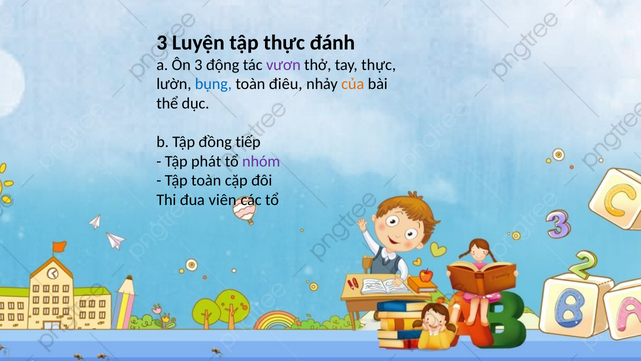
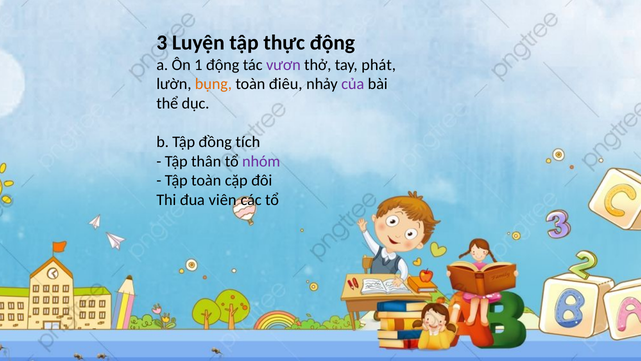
thực đánh: đánh -> động
Ôn 3: 3 -> 1
tay thực: thực -> phát
bụng colour: blue -> orange
của colour: orange -> purple
tiếp: tiếp -> tích
phát: phát -> thân
